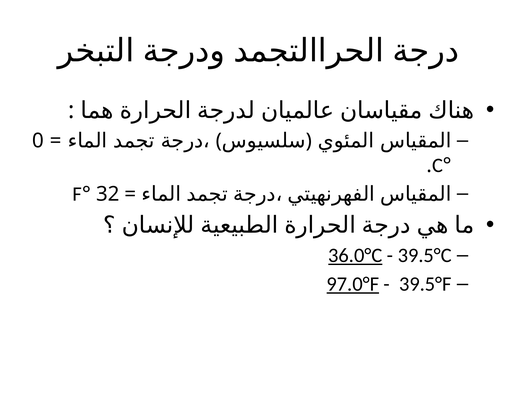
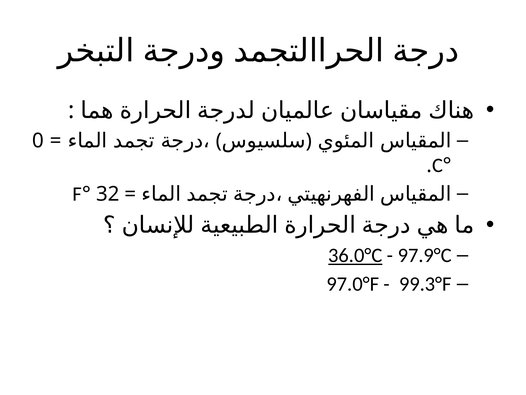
39.5°C: 39.5°C -> 97.9°C
97.0°F underline: present -> none
39.5°F: 39.5°F -> 99.3°F
